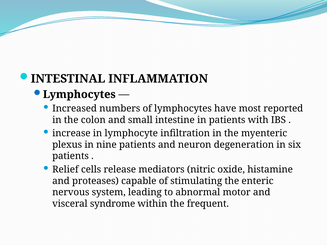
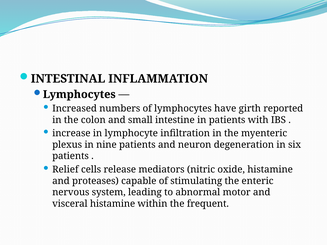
most: most -> girth
visceral syndrome: syndrome -> histamine
